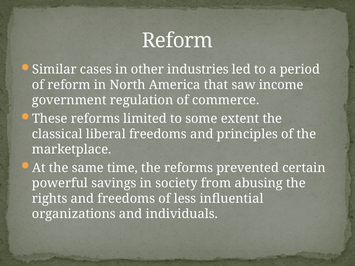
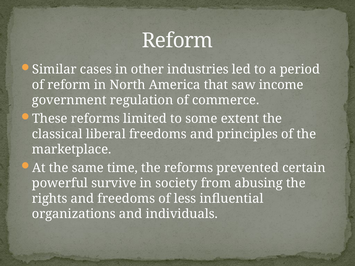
savings: savings -> survive
